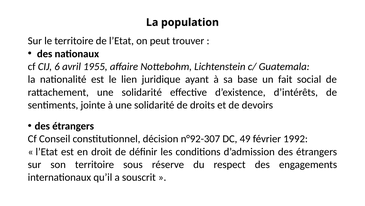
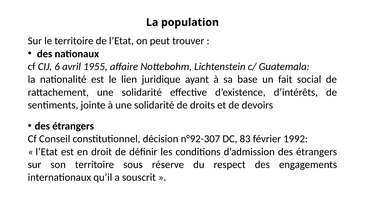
49: 49 -> 83
